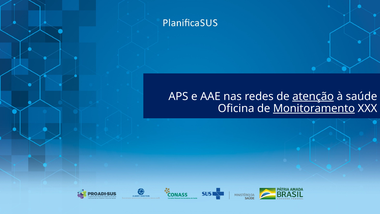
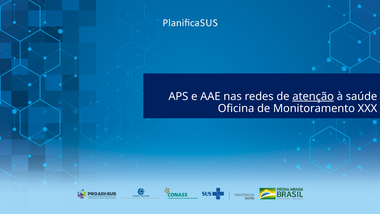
Monitoramento underline: present -> none
